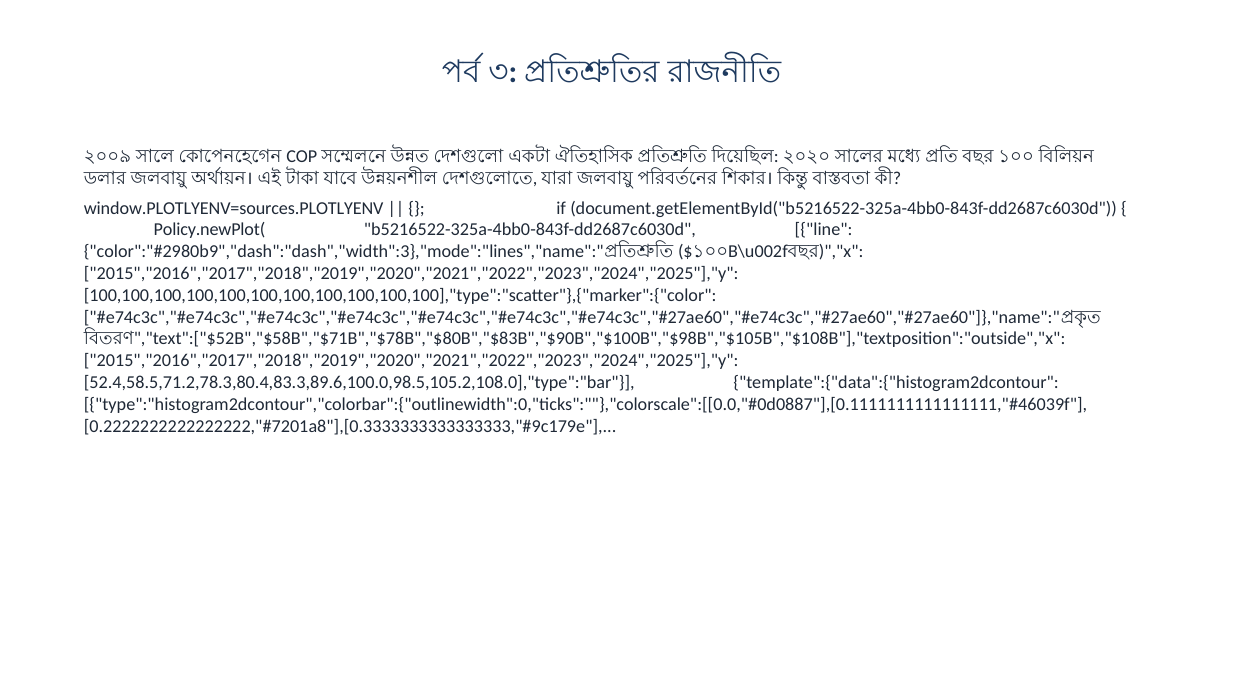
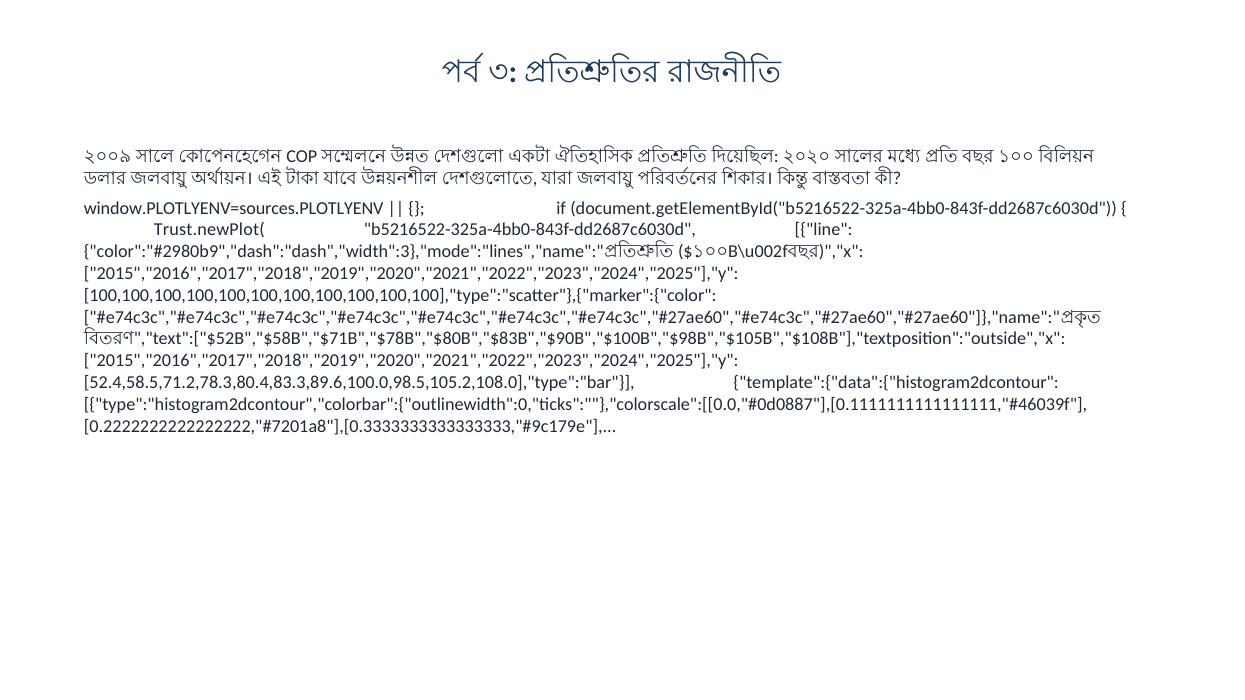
Policy.newPlot(: Policy.newPlot( -> Trust.newPlot(
